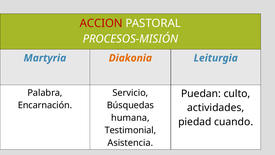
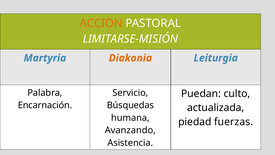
ACCION colour: red -> orange
PROCESOS-MISIÓN: PROCESOS-MISIÓN -> LIMITARSE-MISIÓN
actividades: actividades -> actualizada
cuando: cuando -> fuerzas
Testimonial: Testimonial -> Avanzando
